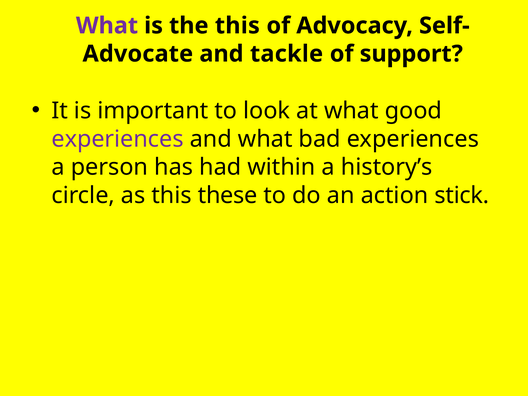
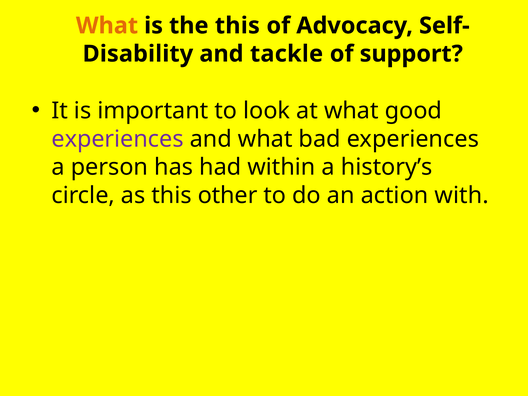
What at (107, 26) colour: purple -> orange
Advocate: Advocate -> Disability
these: these -> other
stick: stick -> with
